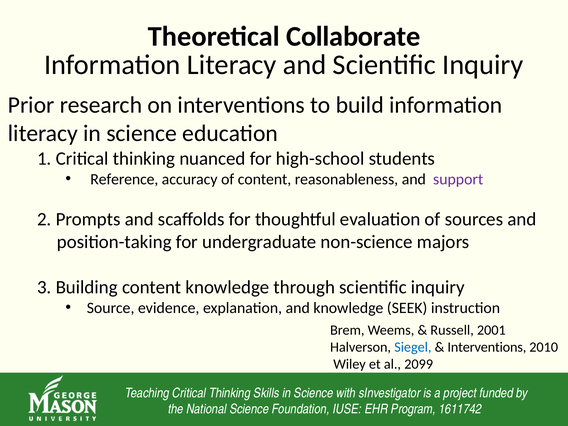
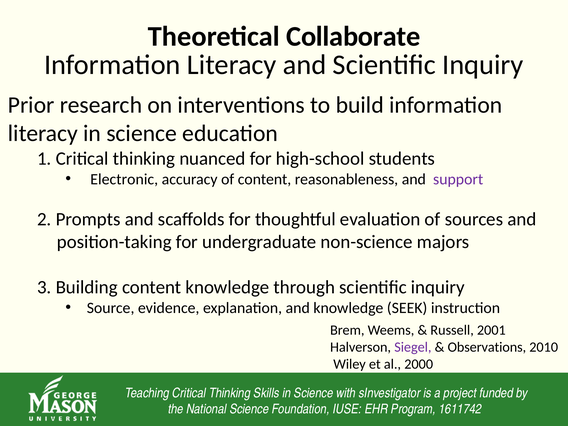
Reference: Reference -> Electronic
Siegel colour: blue -> purple
Interventions at (487, 347): Interventions -> Observations
2099: 2099 -> 2000
